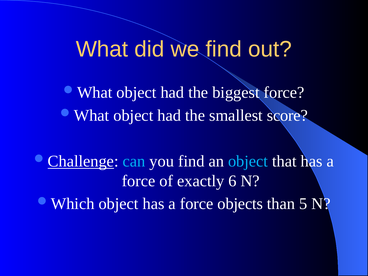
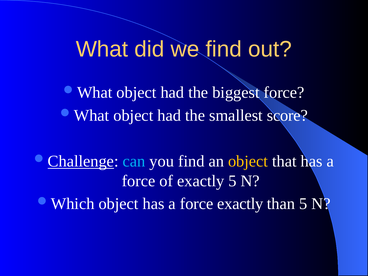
object at (248, 161) colour: light blue -> yellow
exactly 6: 6 -> 5
force objects: objects -> exactly
